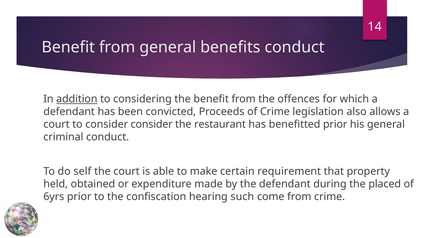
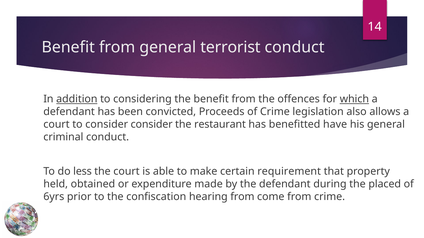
benefits: benefits -> terrorist
which underline: none -> present
benefitted prior: prior -> have
self: self -> less
hearing such: such -> from
